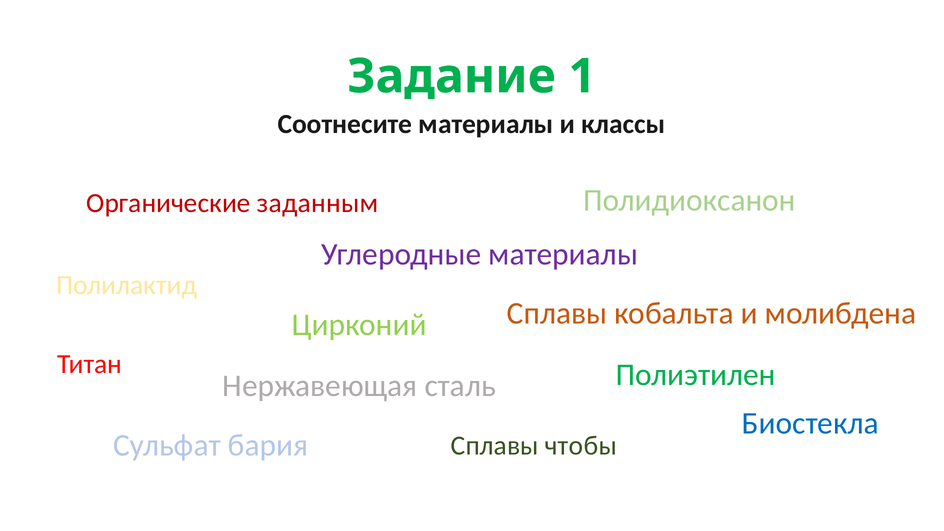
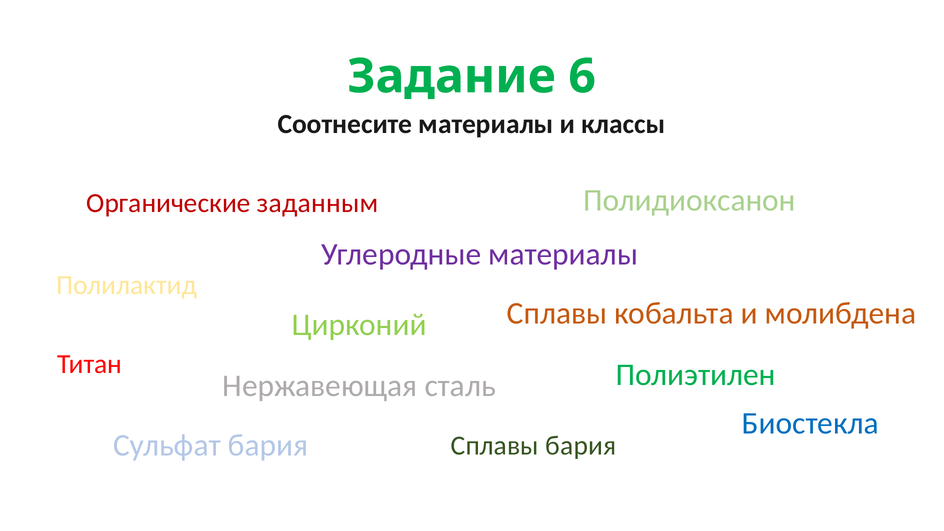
1: 1 -> 6
Сплавы чтобы: чтобы -> бария
